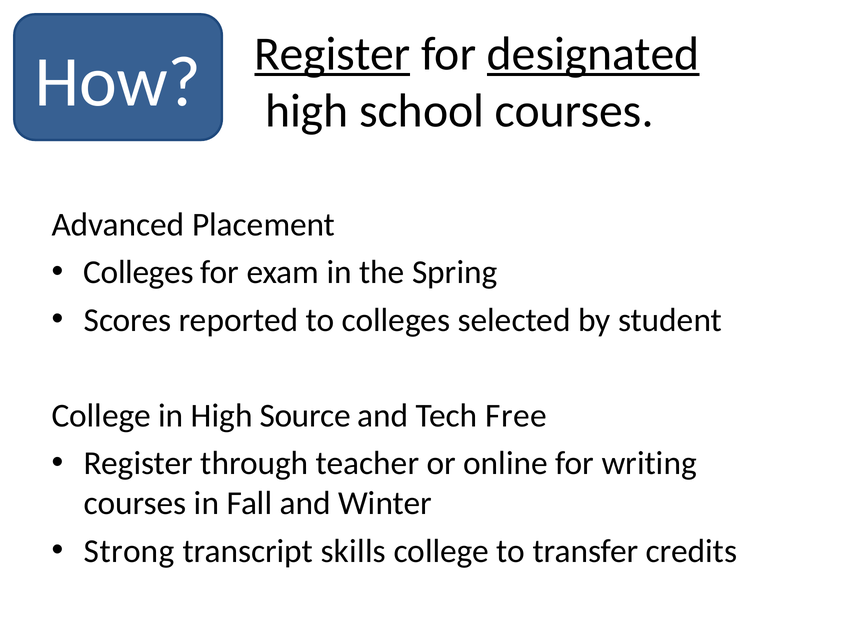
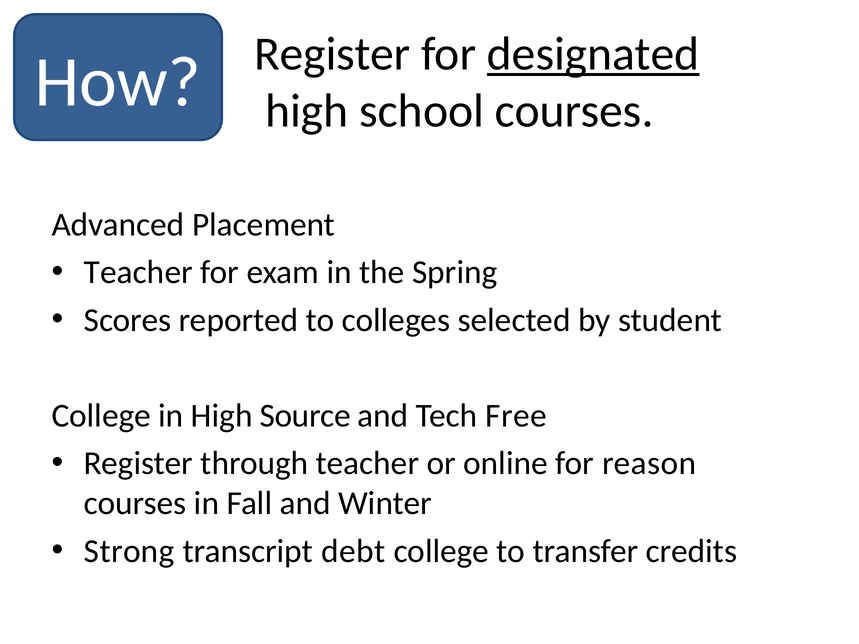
Register at (332, 54) underline: present -> none
Colleges at (138, 273): Colleges -> Teacher
writing: writing -> reason
skills: skills -> debt
